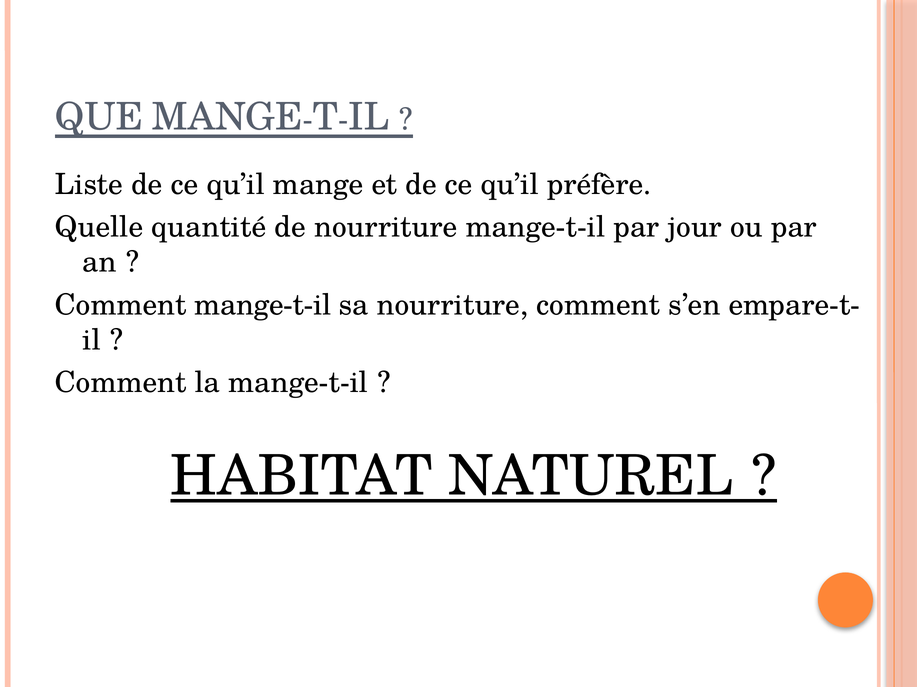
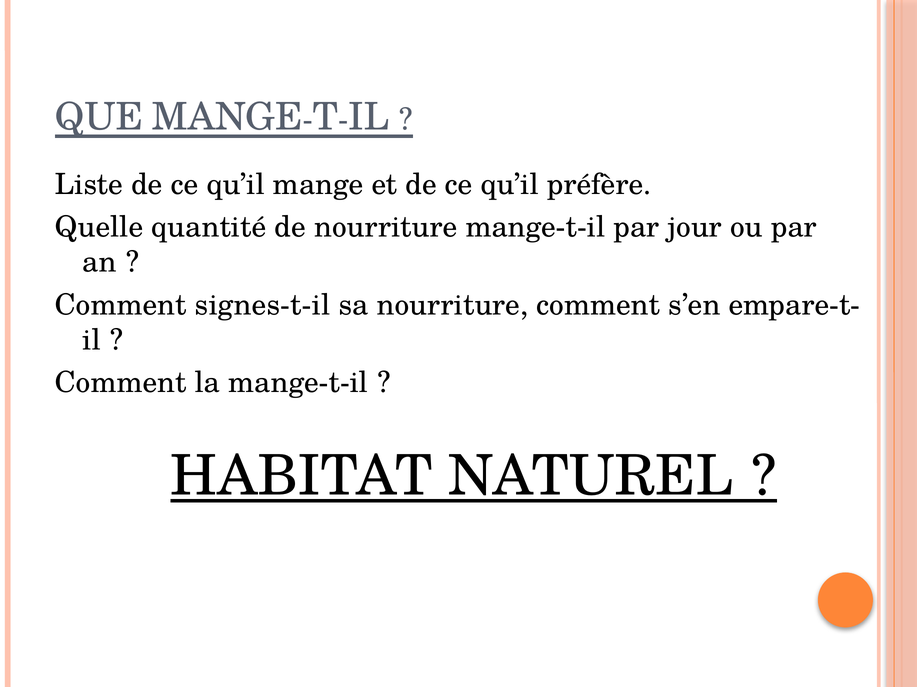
Comment mange-t-il: mange-t-il -> signes-t-il
